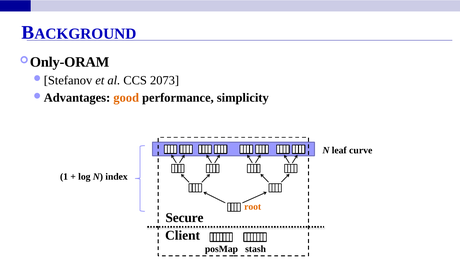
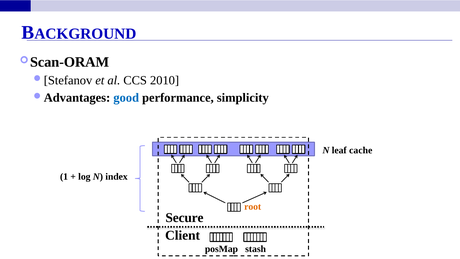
Only-ORAM: Only-ORAM -> Scan-ORAM
2073: 2073 -> 2010
good colour: orange -> blue
curve: curve -> cache
